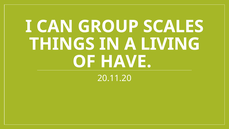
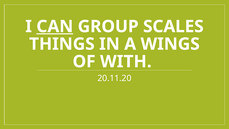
CAN underline: none -> present
LIVING: LIVING -> WINGS
HAVE: HAVE -> WITH
